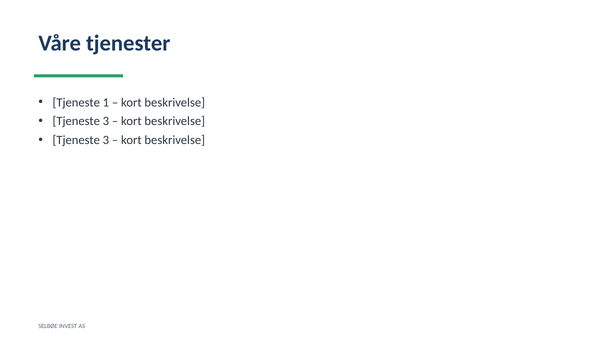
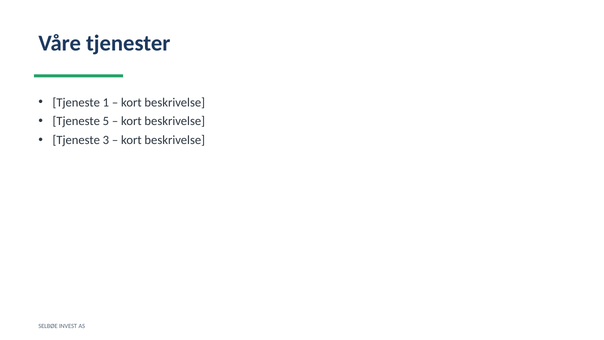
3 at (106, 121): 3 -> 5
